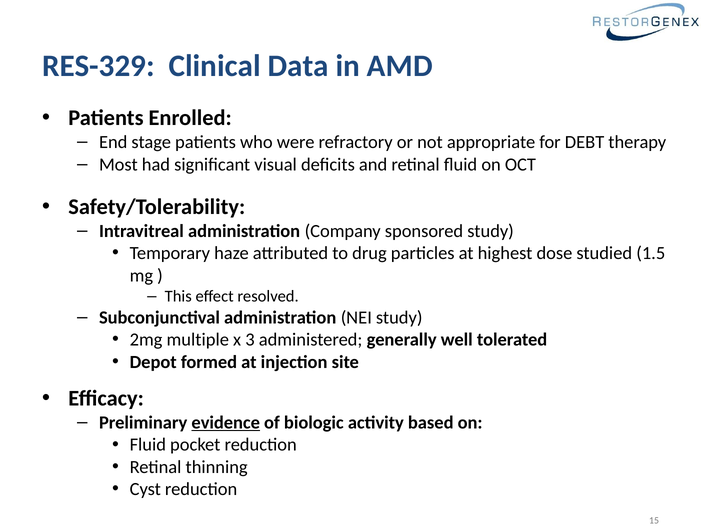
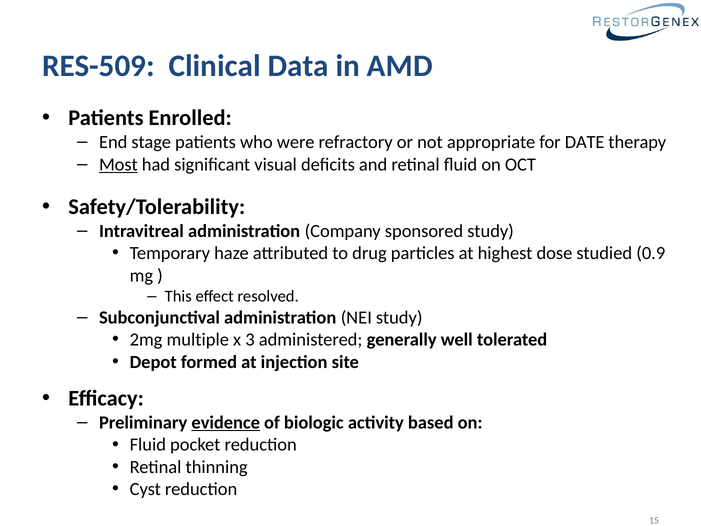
RES-329: RES-329 -> RES-509
DEBT: DEBT -> DATE
Most underline: none -> present
1.5: 1.5 -> 0.9
